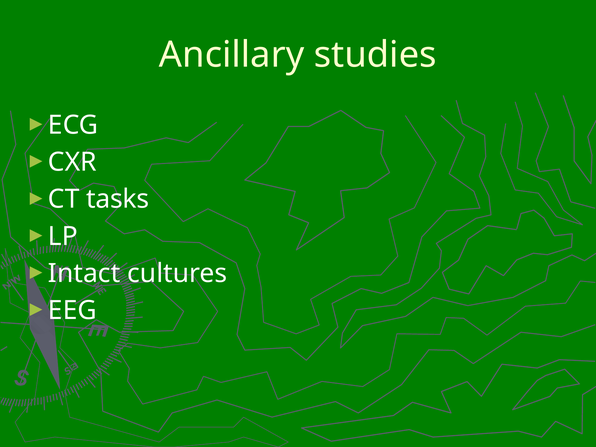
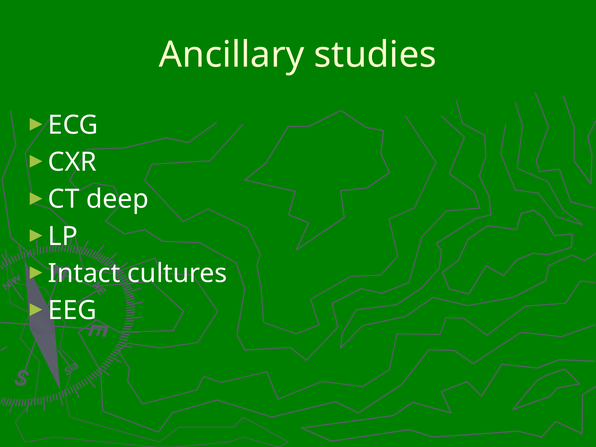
tasks: tasks -> deep
